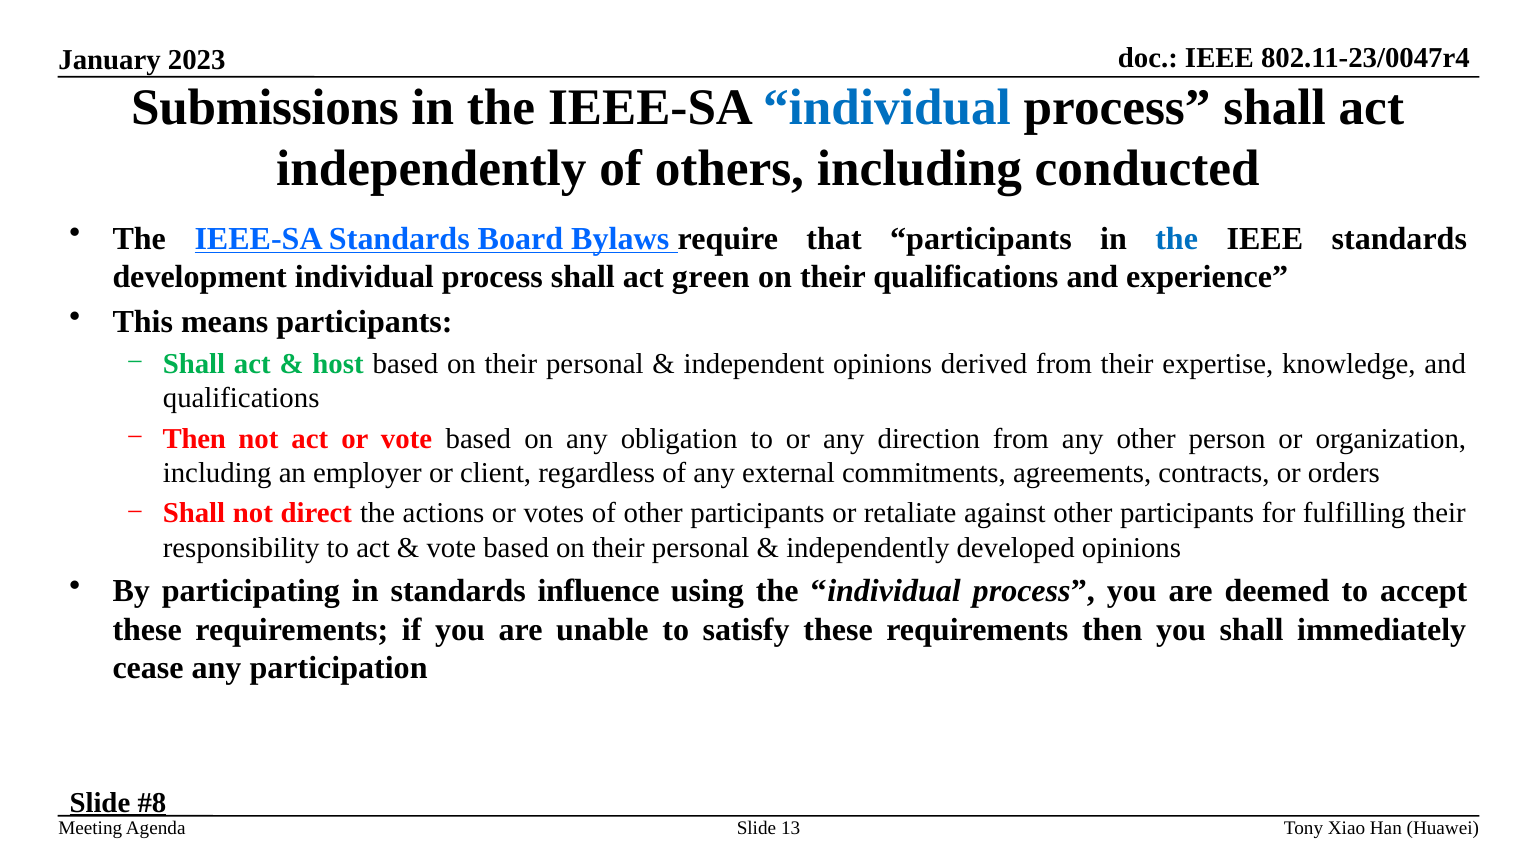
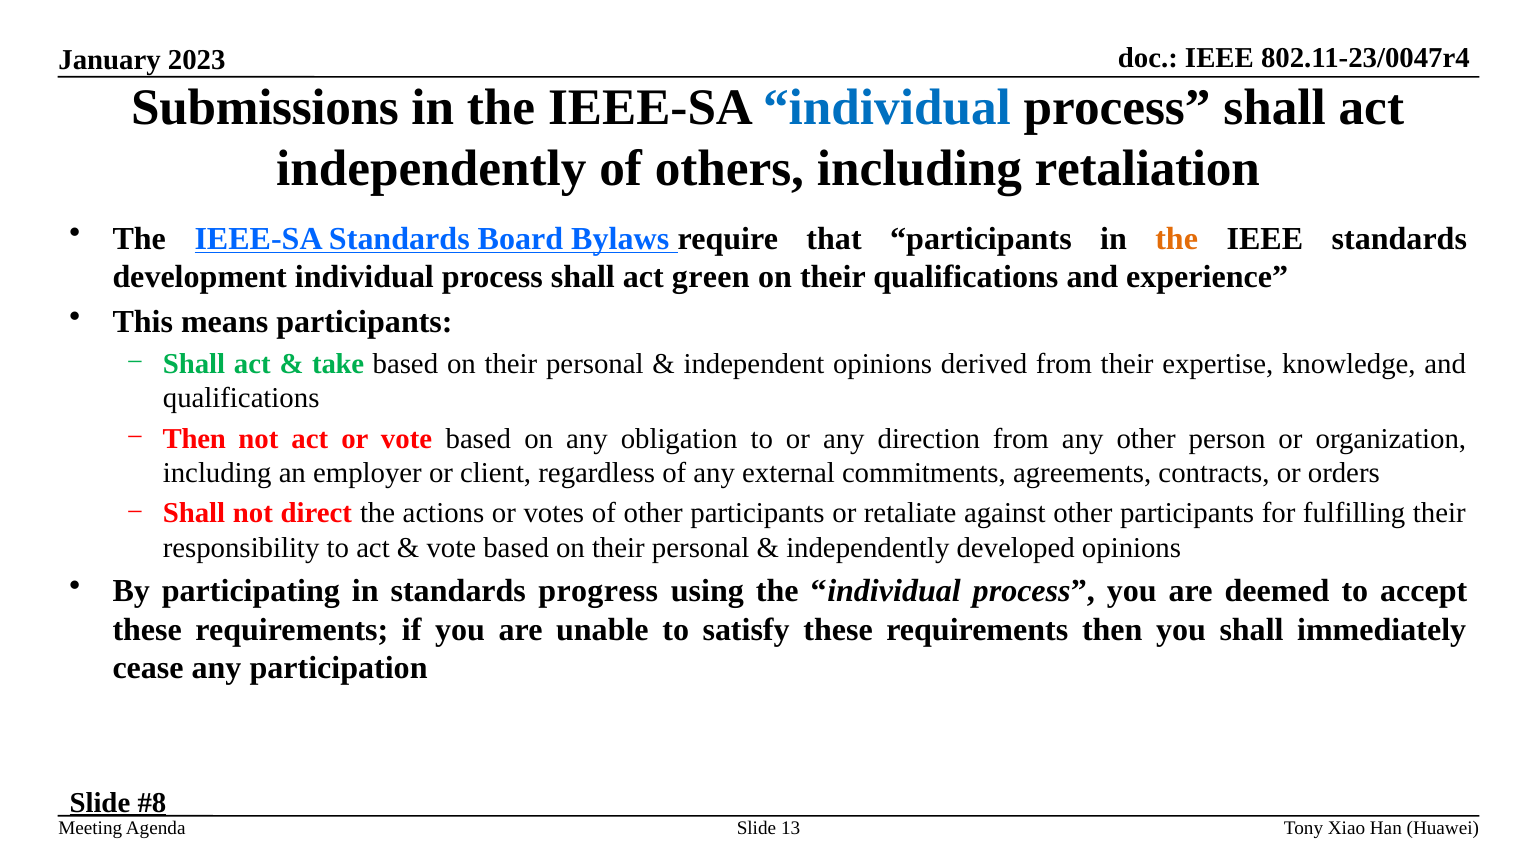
conducted: conducted -> retaliation
the at (1177, 239) colour: blue -> orange
host: host -> take
influence: influence -> progress
